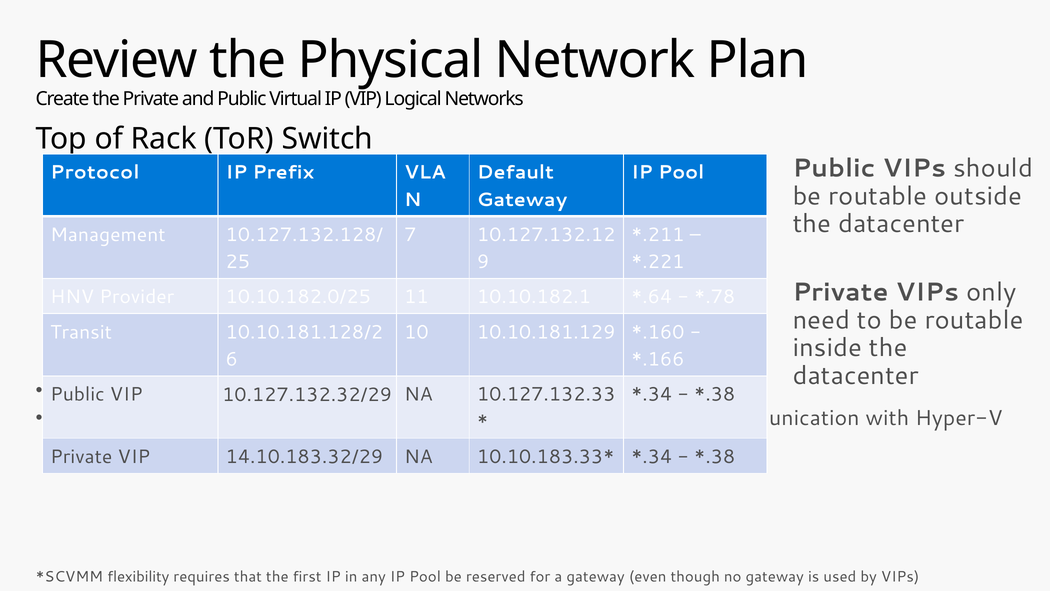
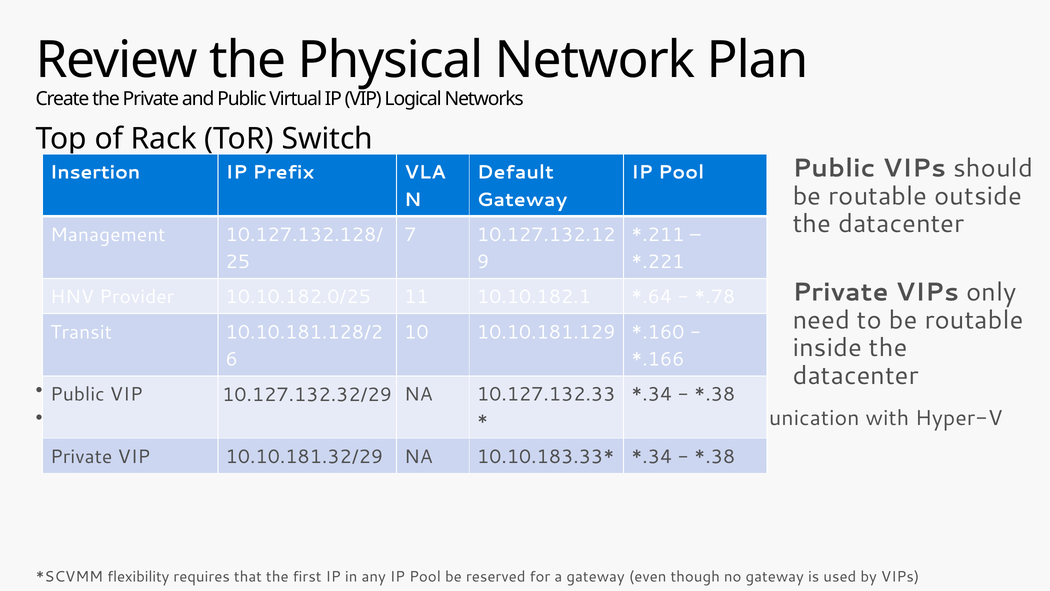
Protocol: Protocol -> Insertion
14.10.183.32/29: 14.10.183.32/29 -> 10.10.181.32/29
